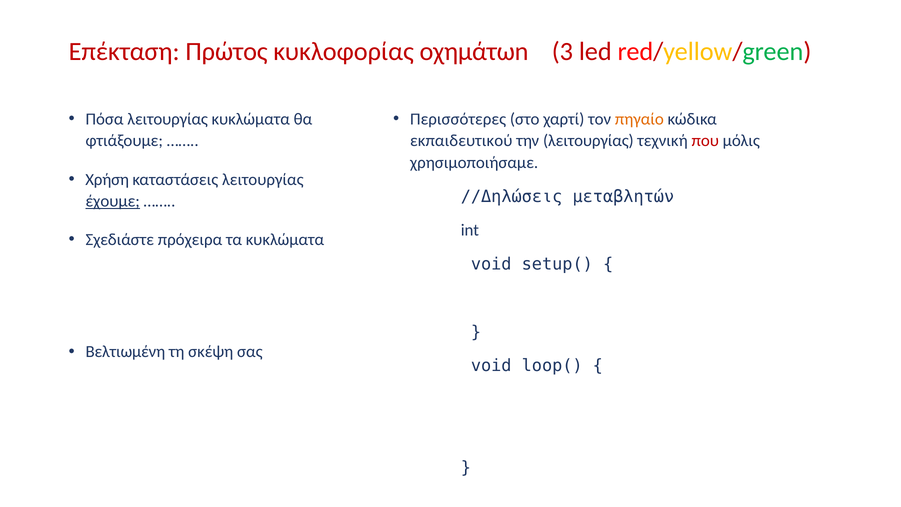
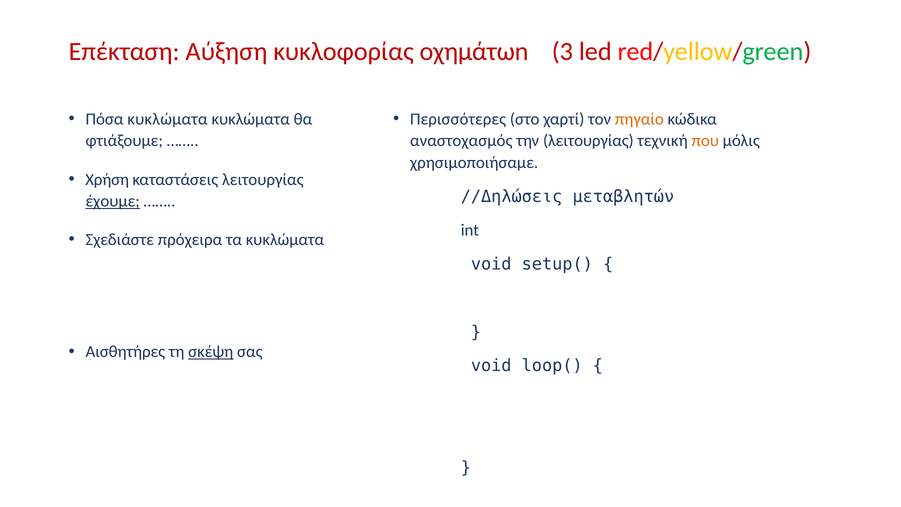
Πρώτος: Πρώτος -> Αύξηση
Πόσα λειτουργίας: λειτουργίας -> κυκλώματα
εκπαιδευτικού: εκπαιδευτικού -> αναστοχασμός
που colour: red -> orange
Βελτιωμένη: Βελτιωμένη -> Αισθητήρες
σκέψη underline: none -> present
